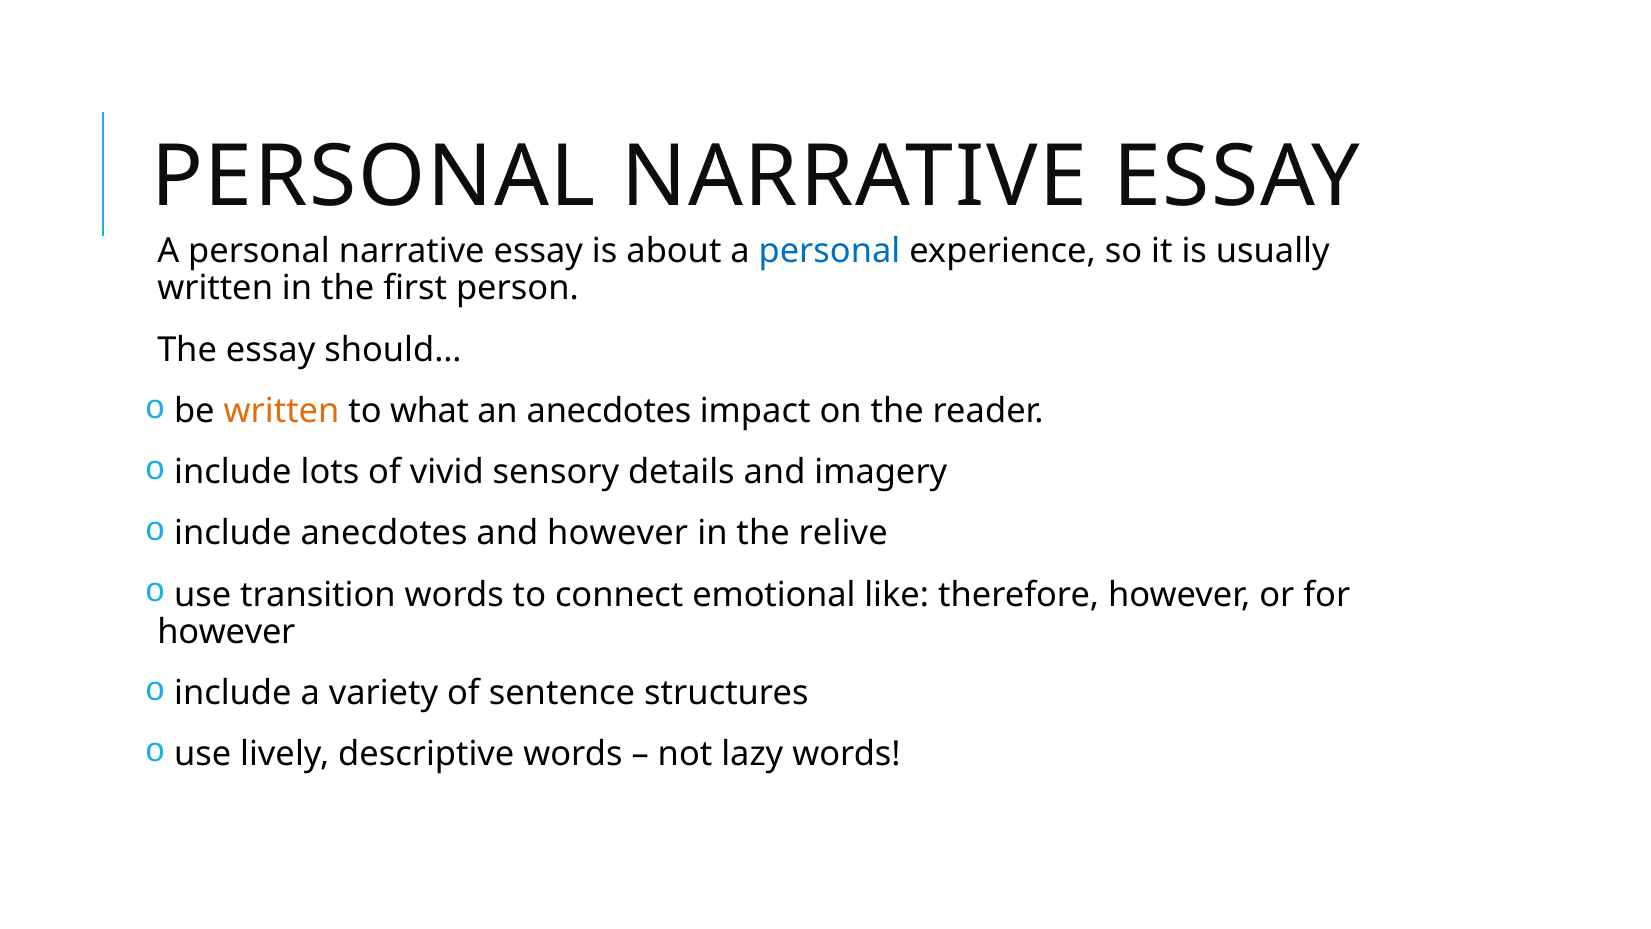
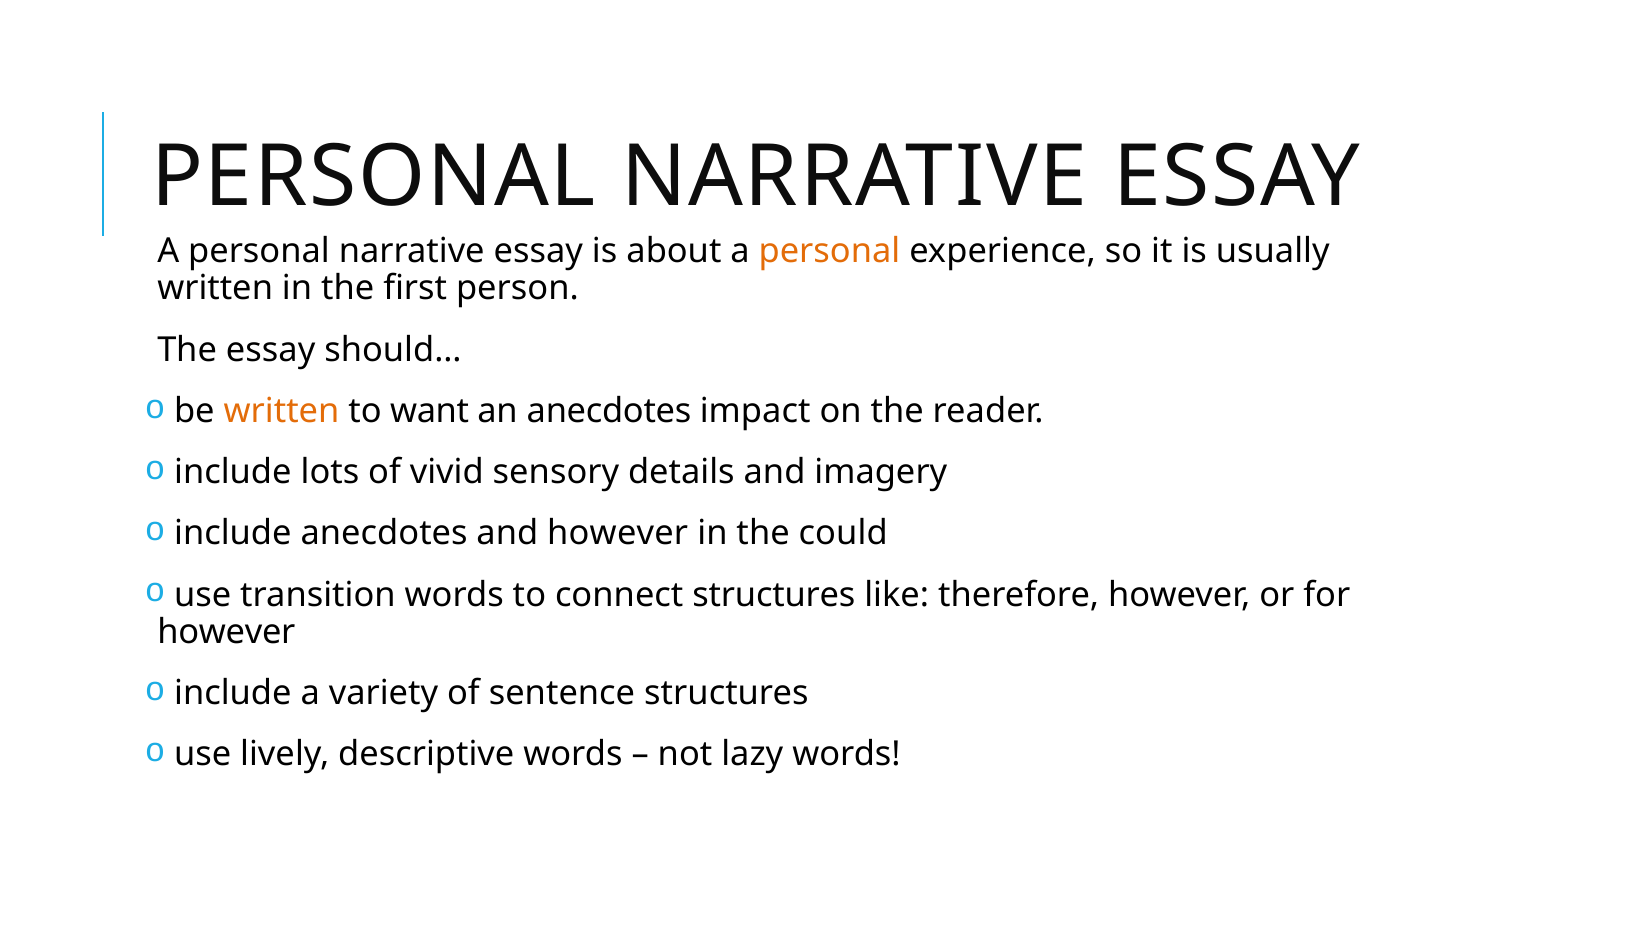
personal at (829, 251) colour: blue -> orange
what: what -> want
relive: relive -> could
connect emotional: emotional -> structures
